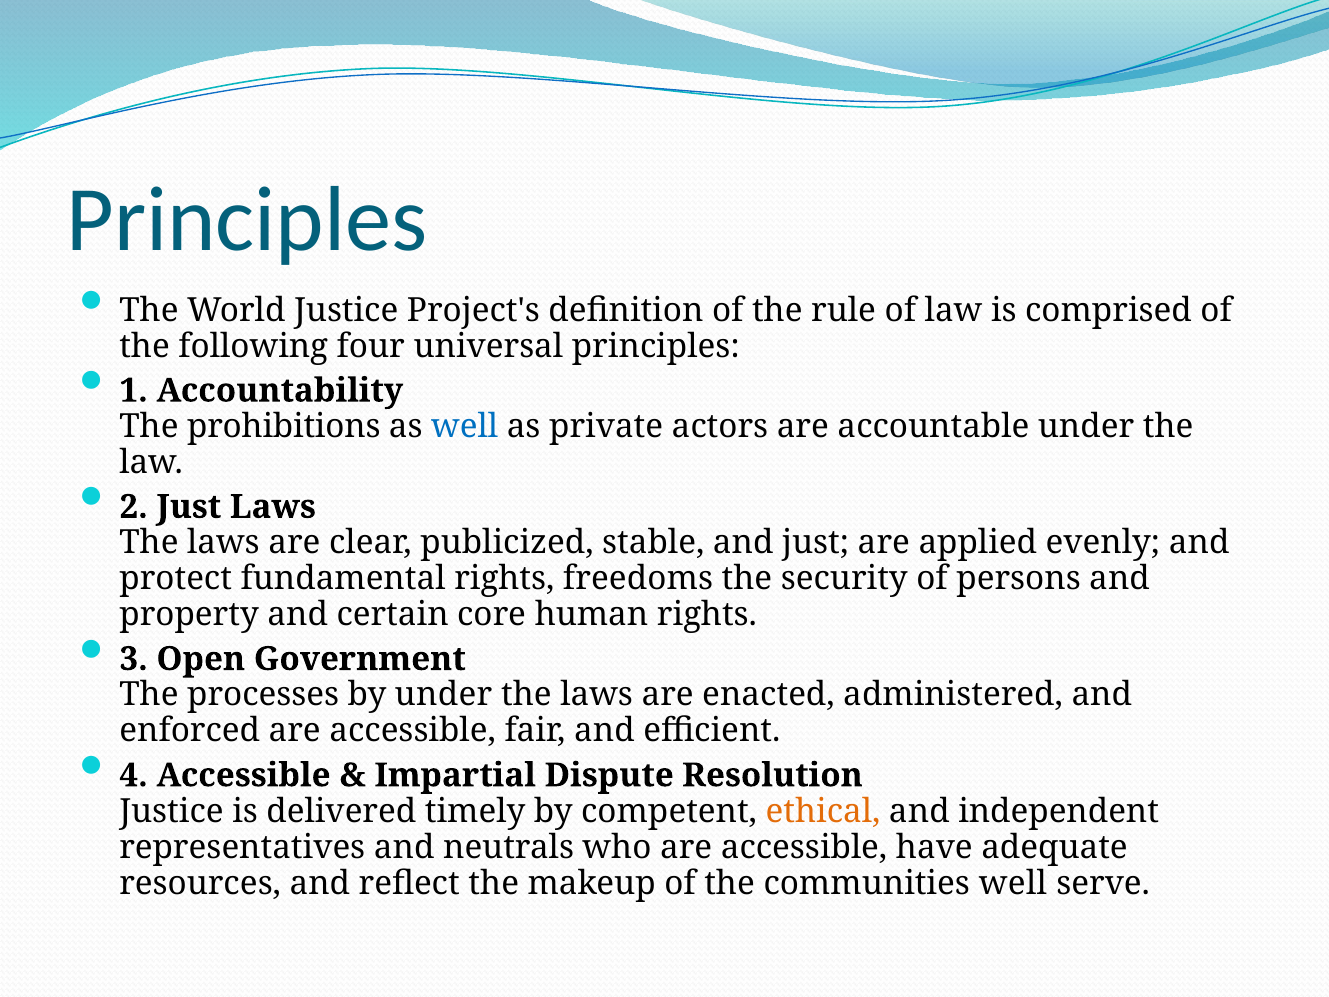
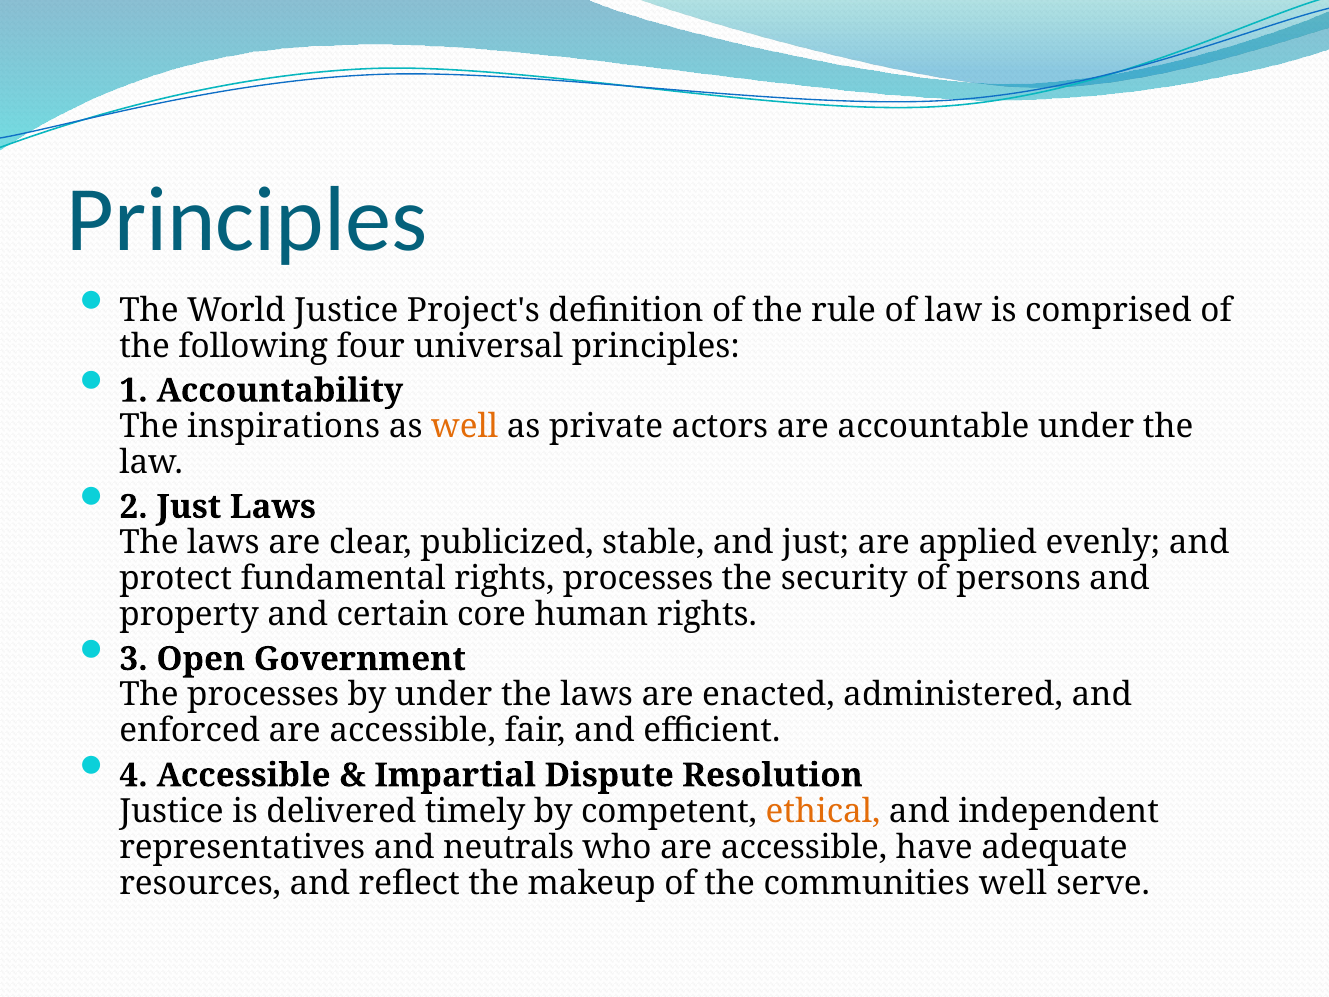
prohibitions: prohibitions -> inspirations
well at (465, 426) colour: blue -> orange
rights freedoms: freedoms -> processes
